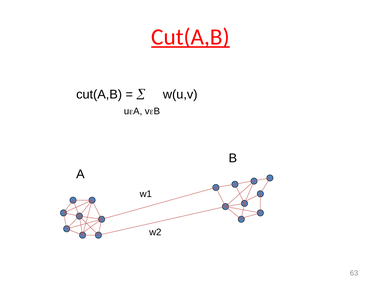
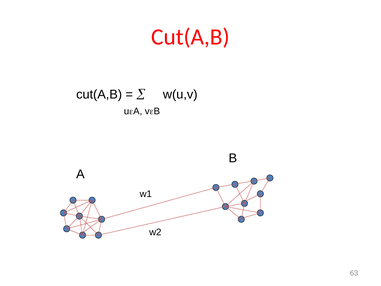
Cut(A,B at (190, 37) underline: present -> none
